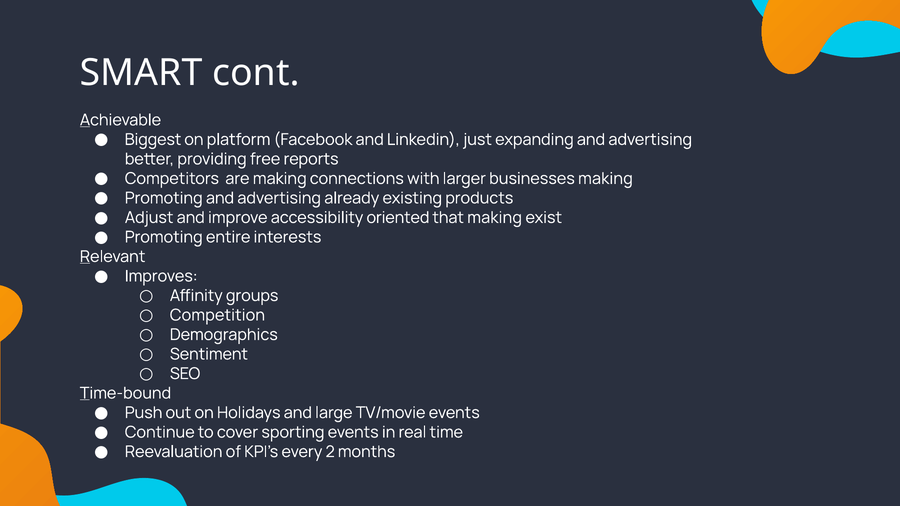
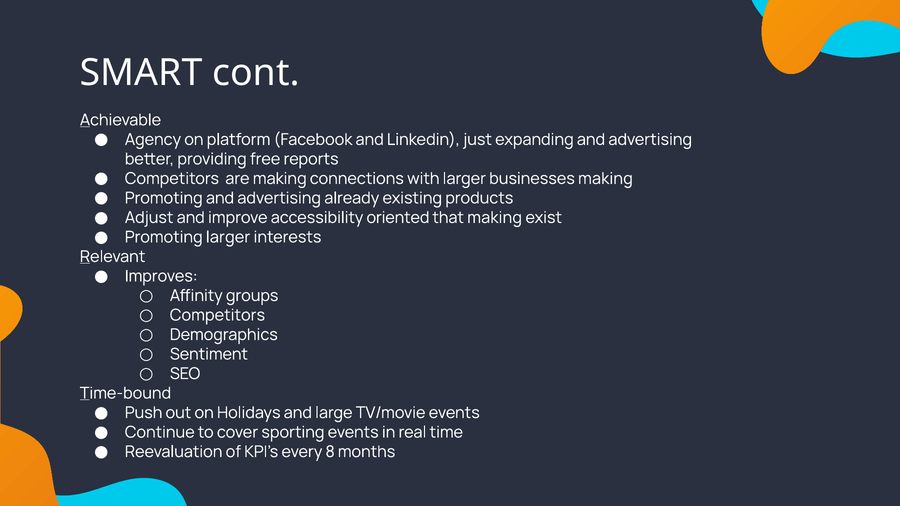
Biggest: Biggest -> Agency
Promoting entire: entire -> larger
Competition at (217, 315): Competition -> Competitors
2: 2 -> 8
